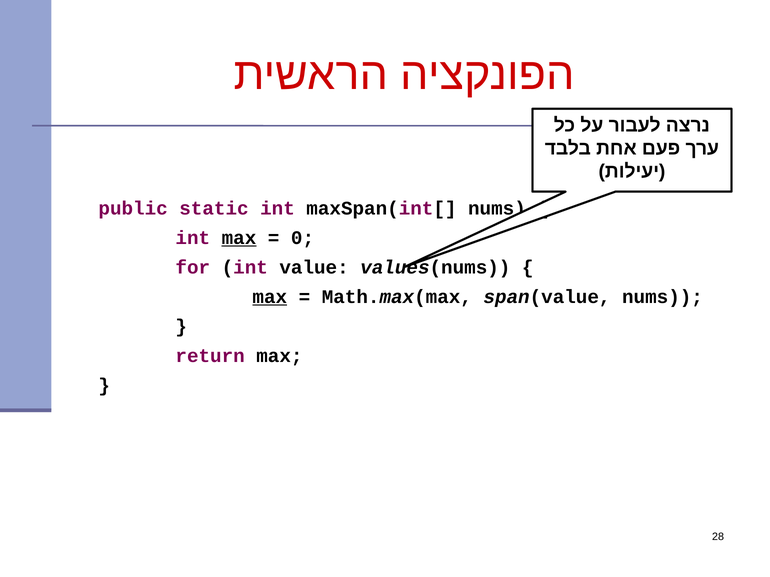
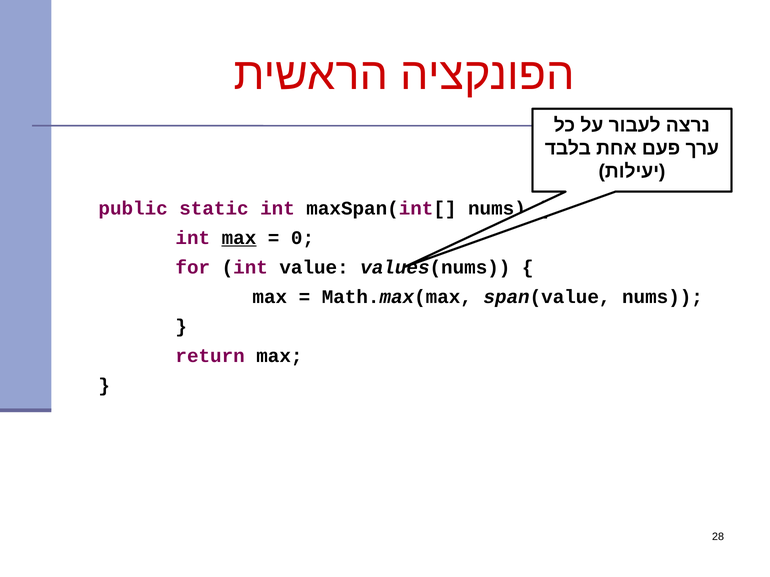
max at (270, 297) underline: present -> none
